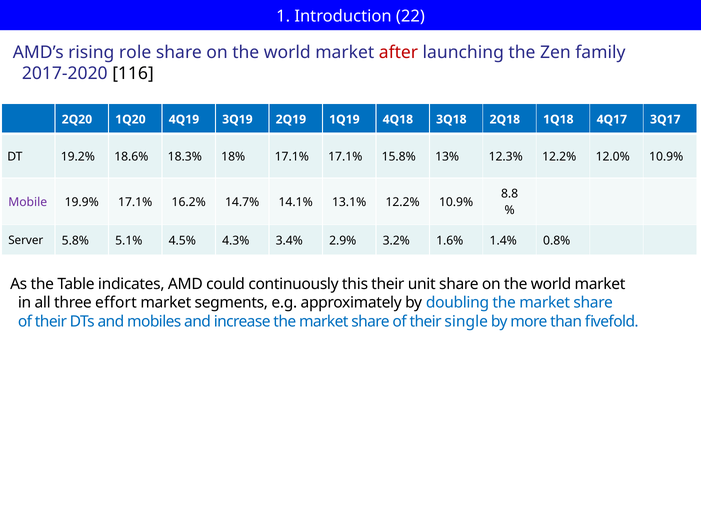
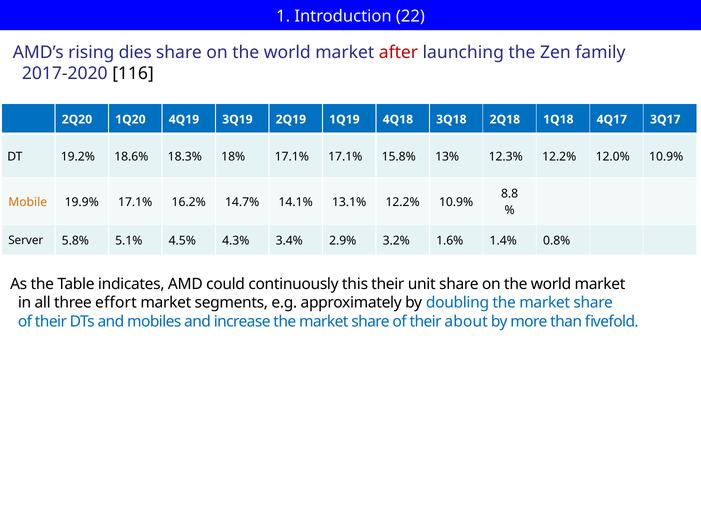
role: role -> dies
Mobile colour: purple -> orange
single: single -> about
